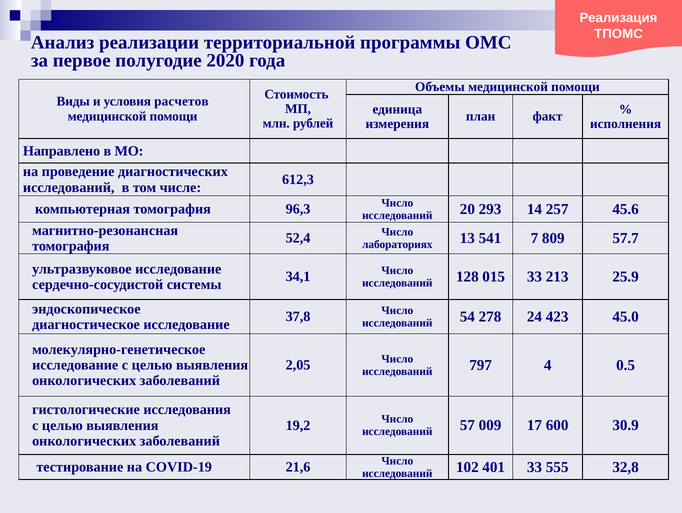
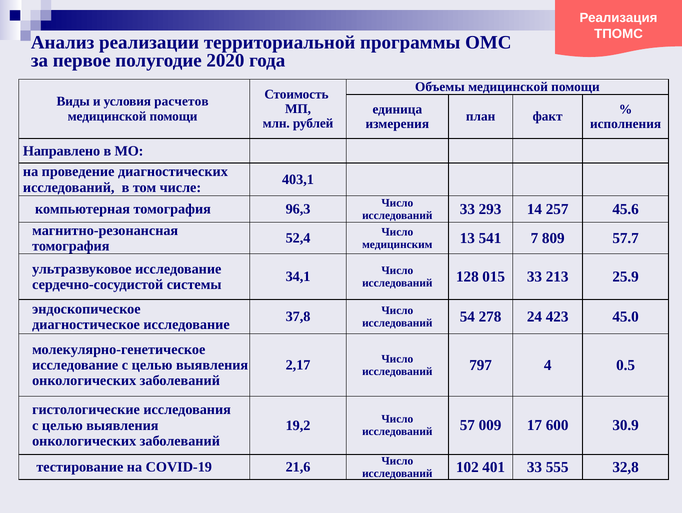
612,3: 612,3 -> 403,1
исследований 20: 20 -> 33
лабораториях: лабораториях -> медицинским
2,05: 2,05 -> 2,17
